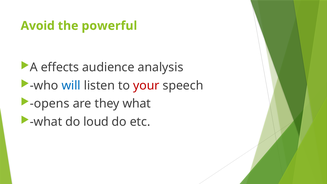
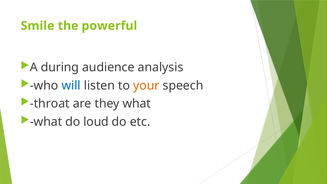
Avoid: Avoid -> Smile
effects: effects -> during
your colour: red -> orange
opens: opens -> throat
